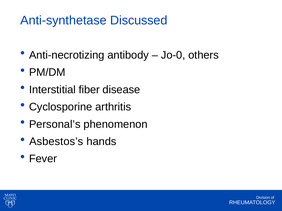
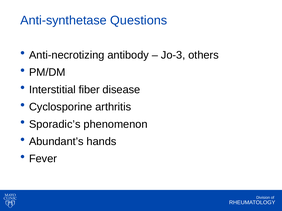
Discussed: Discussed -> Questions
Jo-0: Jo-0 -> Jo-3
Personal’s: Personal’s -> Sporadic’s
Asbestos’s: Asbestos’s -> Abundant’s
